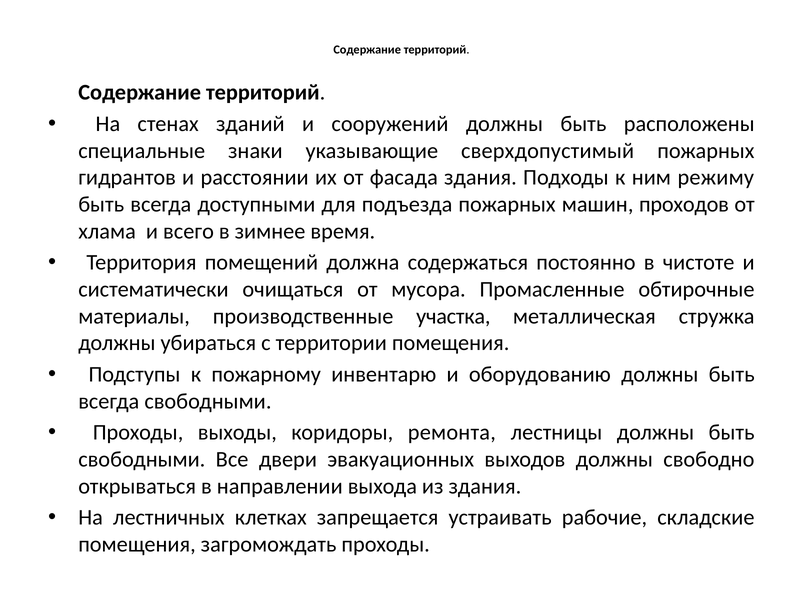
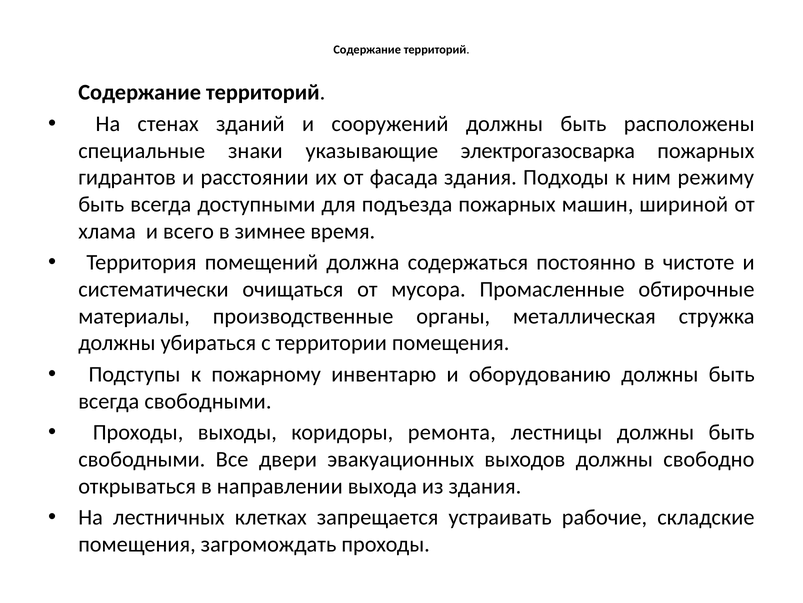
сверхдопустимый: сверхдопустимый -> электрогазосварка
проходов: проходов -> шириной
участка: участка -> органы
